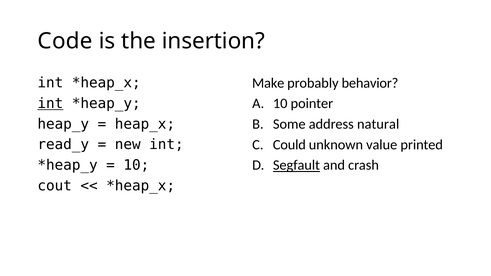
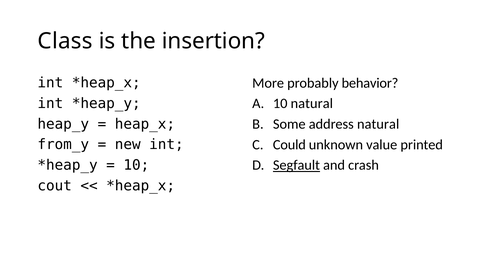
Code: Code -> Class
Make: Make -> More
int at (50, 104) underline: present -> none
10 pointer: pointer -> natural
read_y: read_y -> from_y
